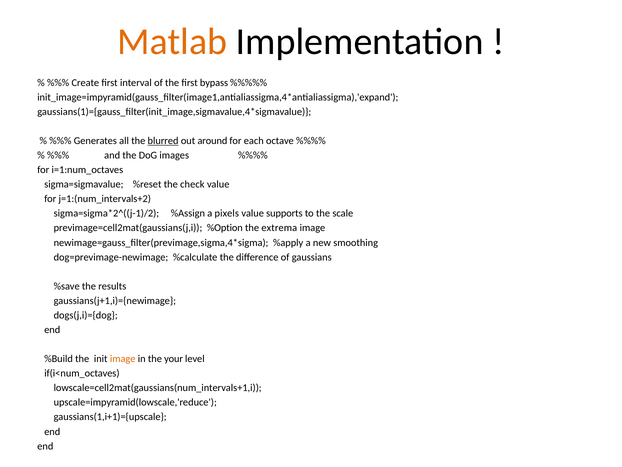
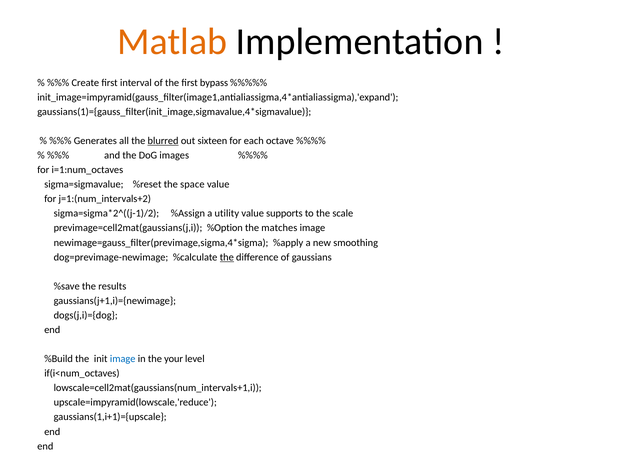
around: around -> sixteen
check: check -> space
pixels: pixels -> utility
extrema: extrema -> matches
the at (227, 257) underline: none -> present
image at (123, 359) colour: orange -> blue
